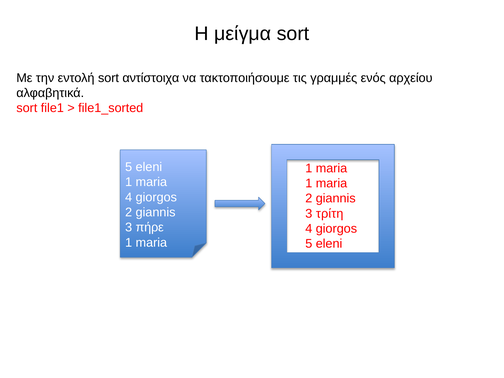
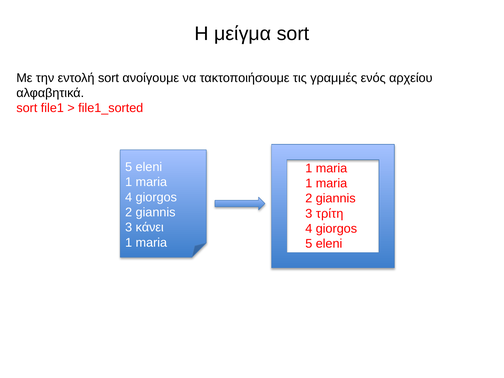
αντίστοιχα: αντίστοιχα -> ανοίγουμε
πήρε: πήρε -> κάνει
